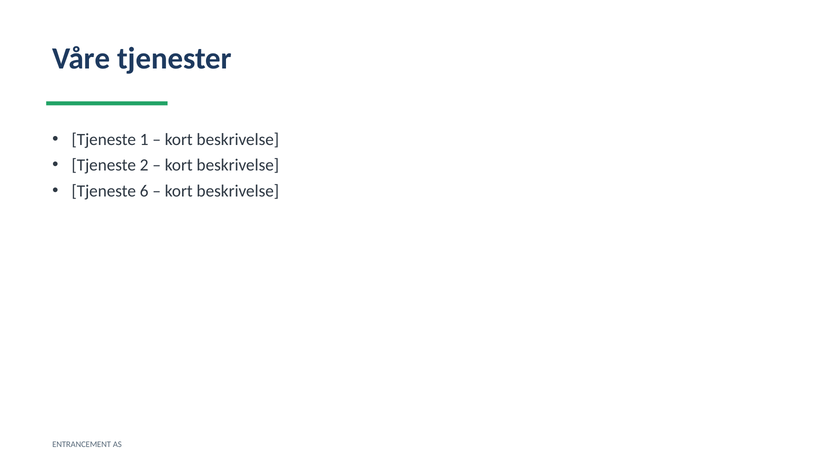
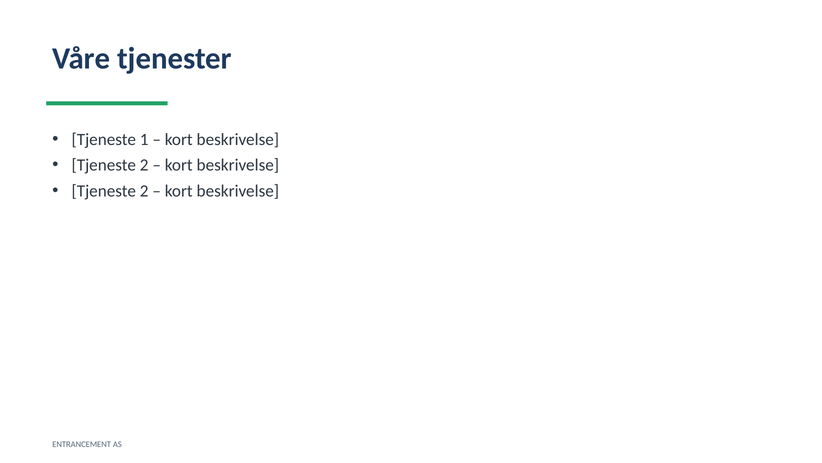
6 at (144, 191): 6 -> 2
